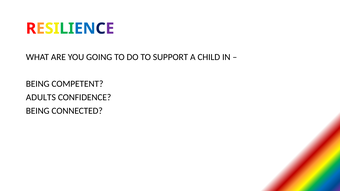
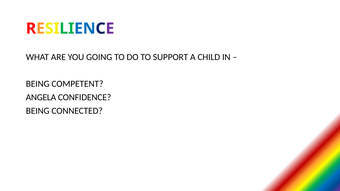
ADULTS: ADULTS -> ANGELA
